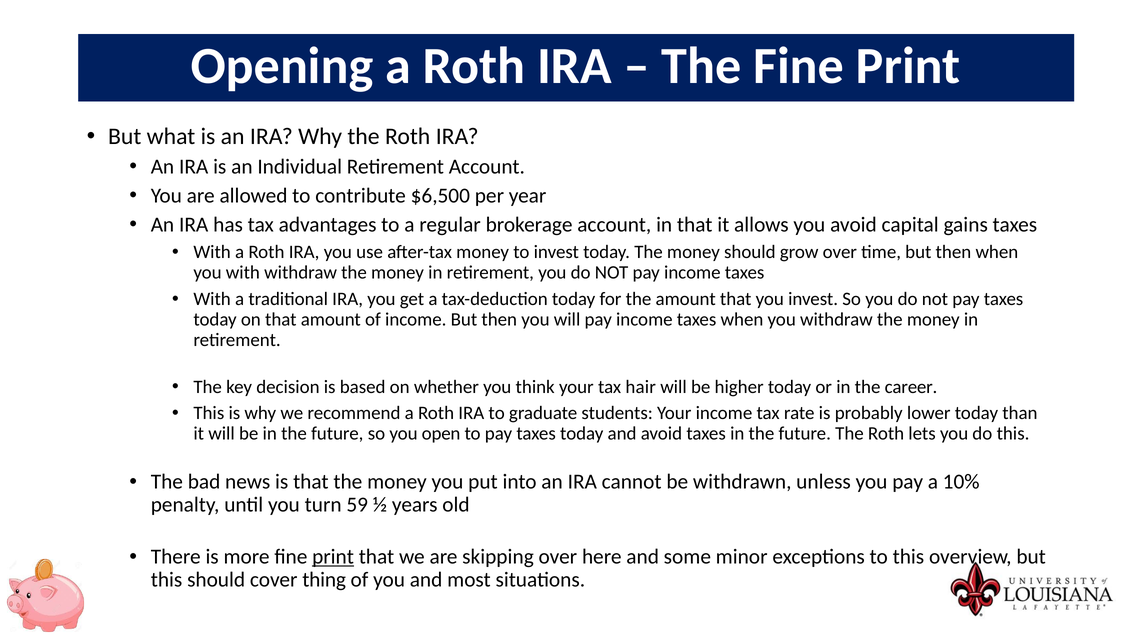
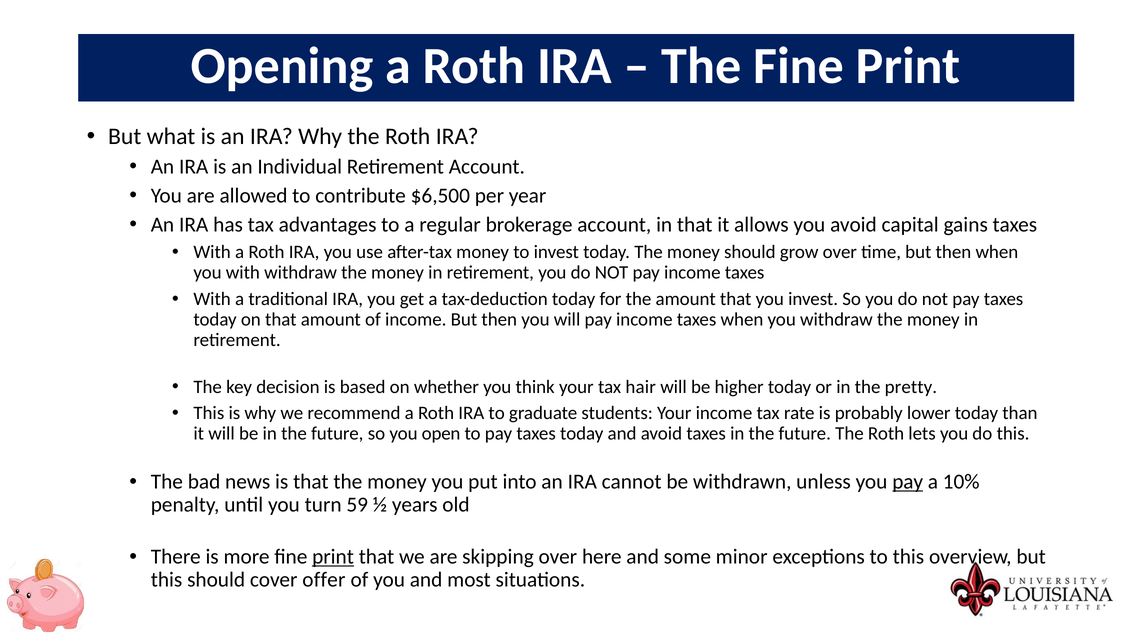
career: career -> pretty
pay at (908, 482) underline: none -> present
thing: thing -> offer
